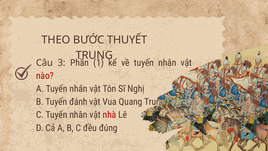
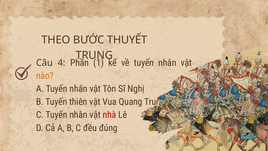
3: 3 -> 4
nào colour: red -> orange
đánh: đánh -> thiên
